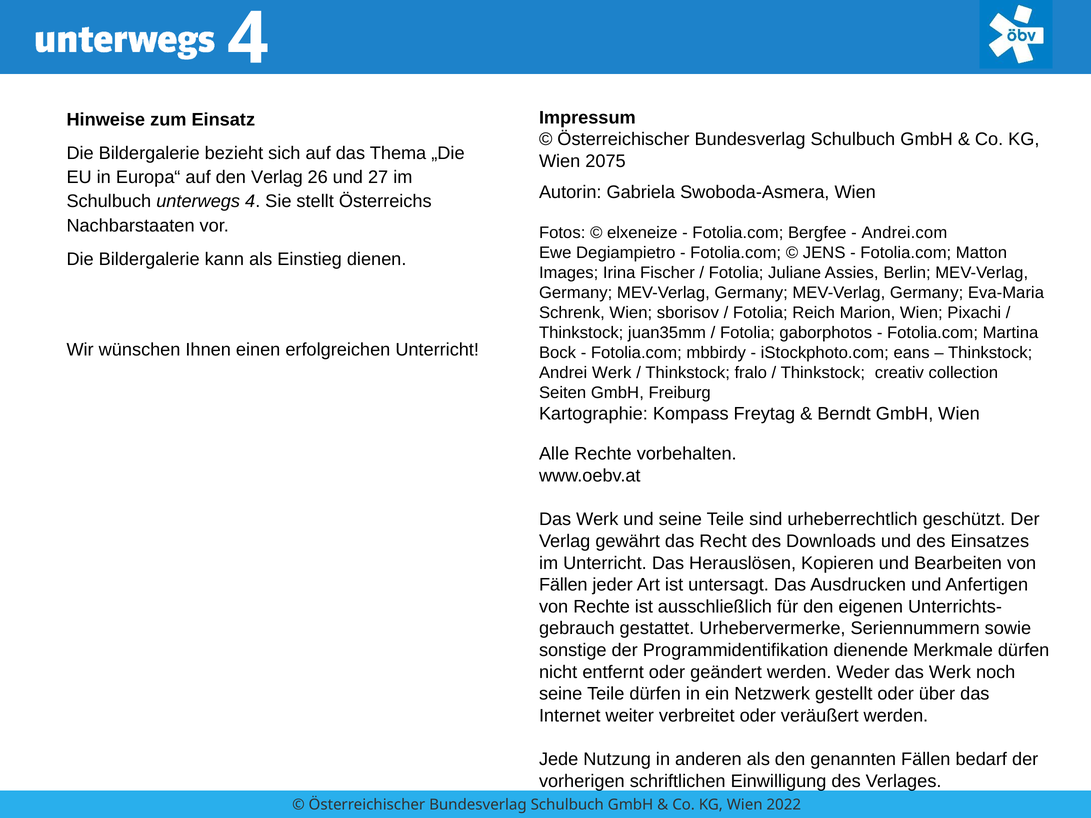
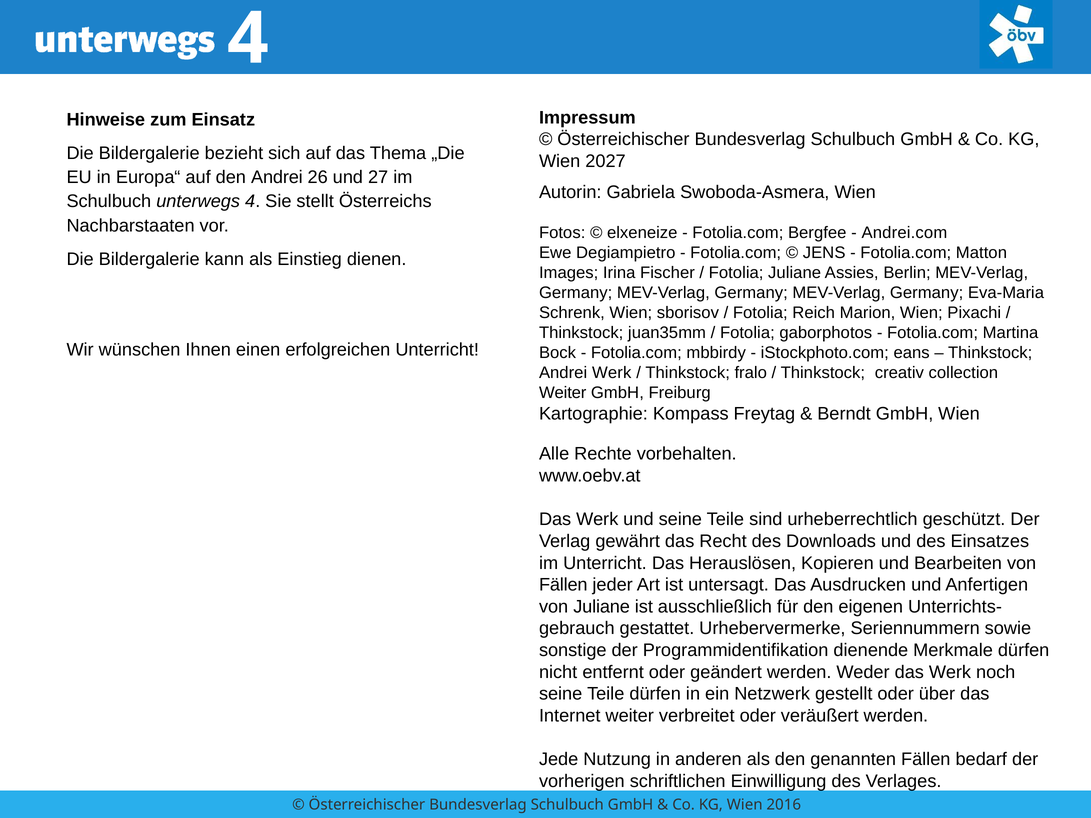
2075: 2075 -> 2027
den Verlag: Verlag -> Andrei
Seiten at (563, 393): Seiten -> Weiter
von Rechte: Rechte -> Juliane
2022: 2022 -> 2016
